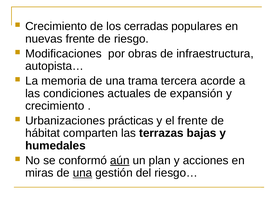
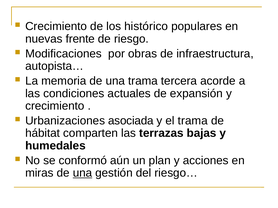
cerradas: cerradas -> histórico
prácticas: prácticas -> asociada
el frente: frente -> trama
aún underline: present -> none
